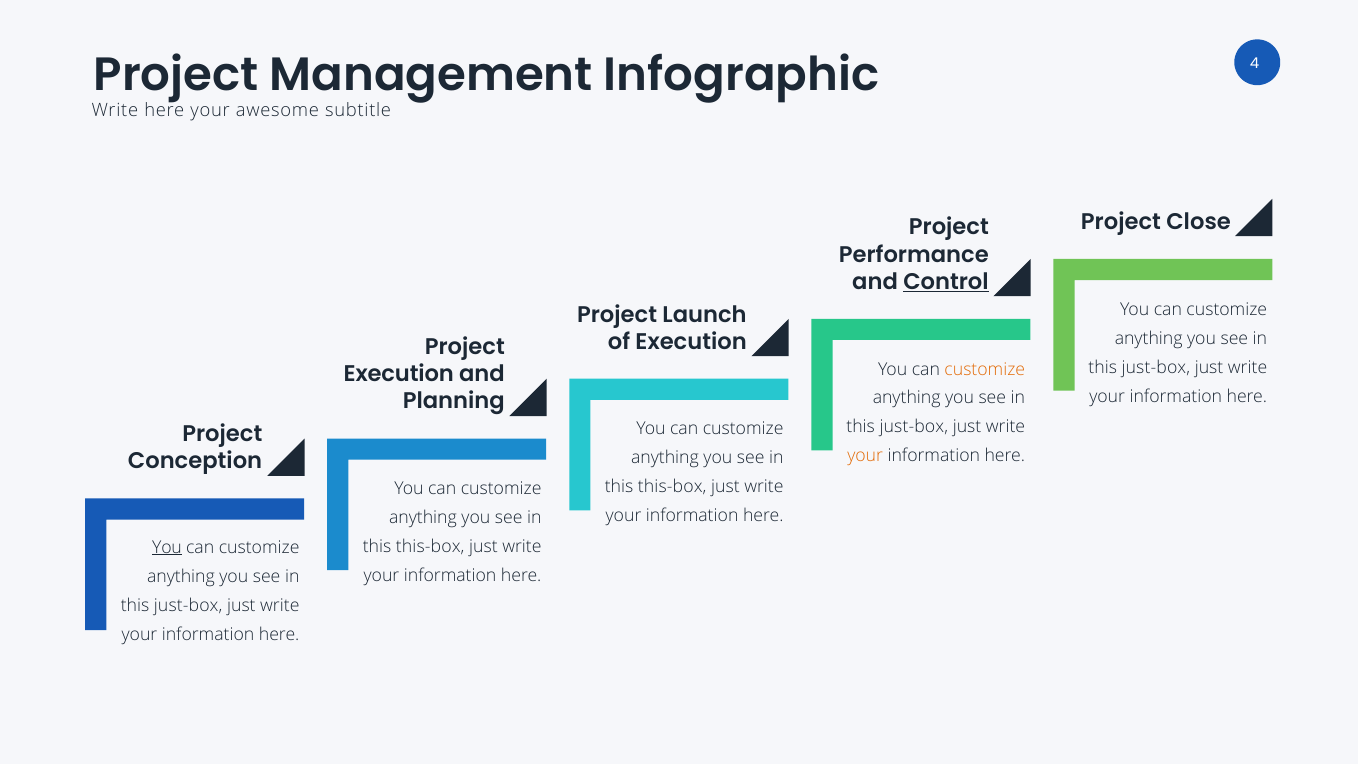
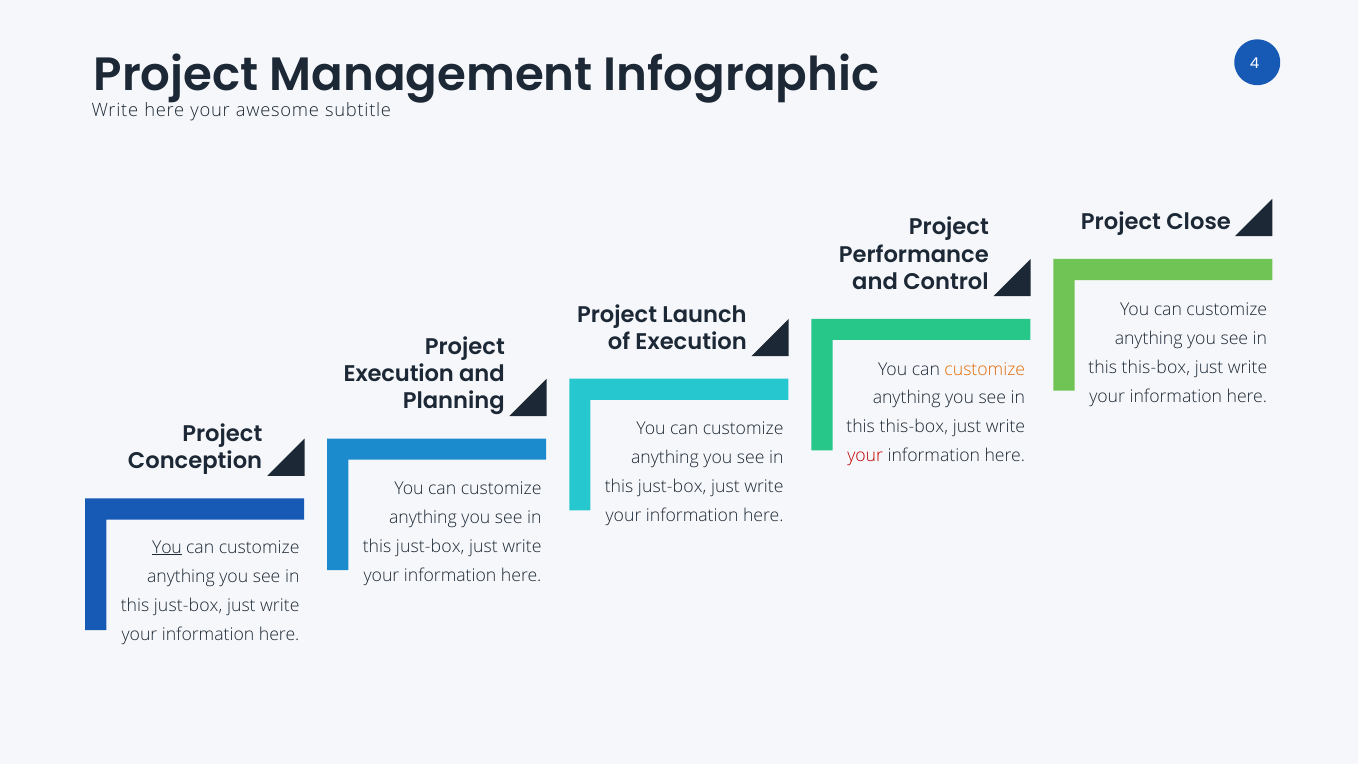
Control underline: present -> none
just-box at (1156, 367): just-box -> this-box
just-box at (914, 427): just-box -> this-box
your at (865, 456) colour: orange -> red
this-box at (672, 487): this-box -> just-box
this-box at (430, 546): this-box -> just-box
